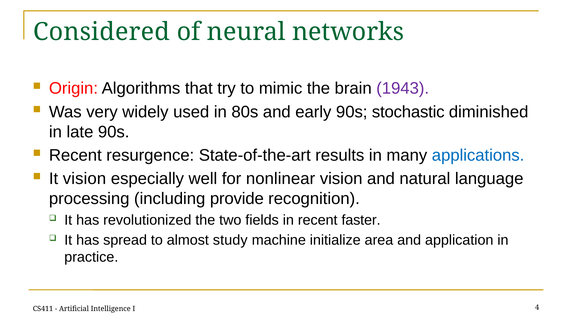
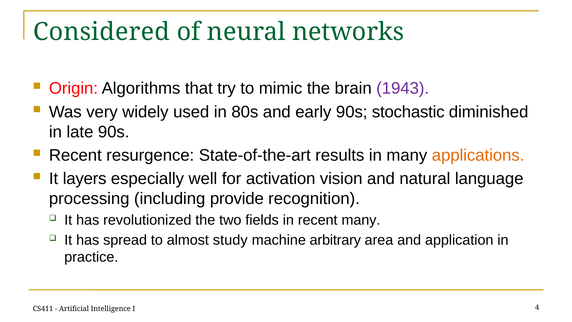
applications colour: blue -> orange
It vision: vision -> layers
nonlinear: nonlinear -> activation
recent faster: faster -> many
initialize: initialize -> arbitrary
